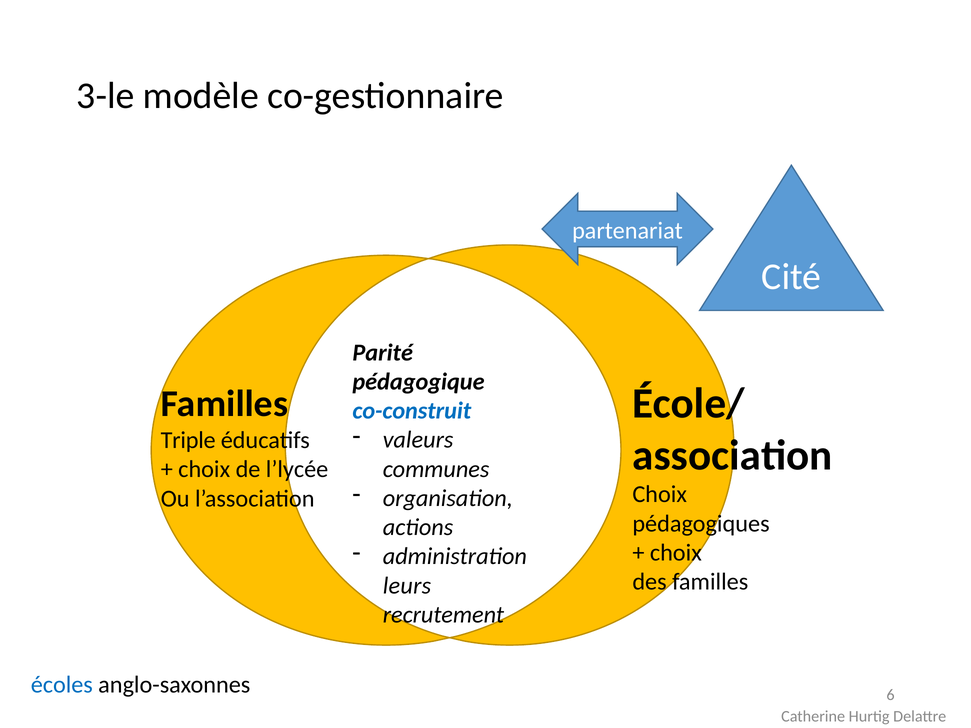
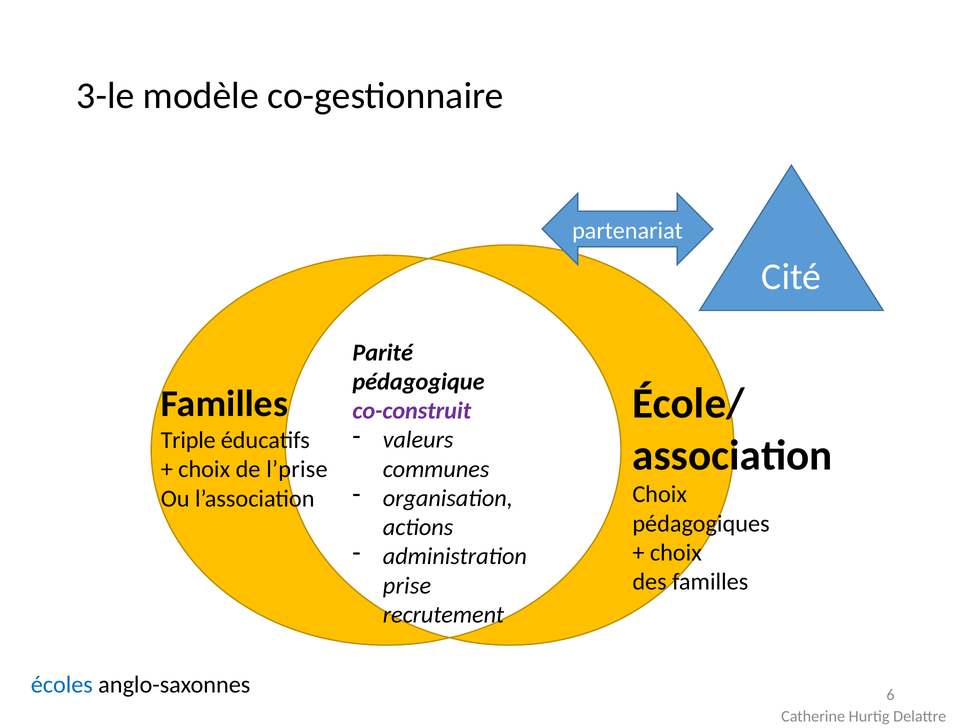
co-construit colour: blue -> purple
l’lycée: l’lycée -> l’prise
leurs: leurs -> prise
